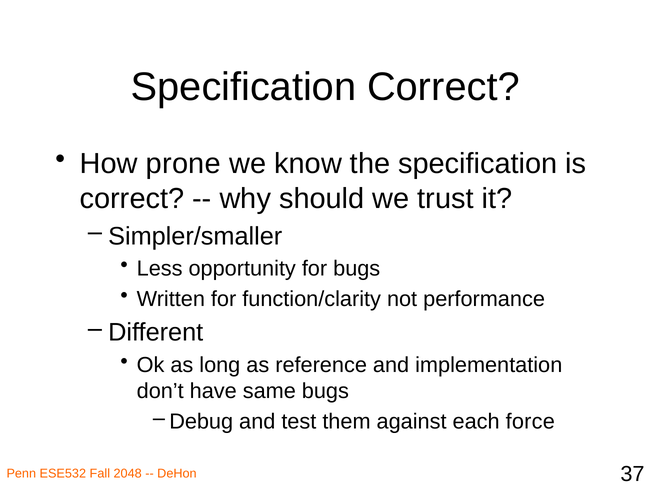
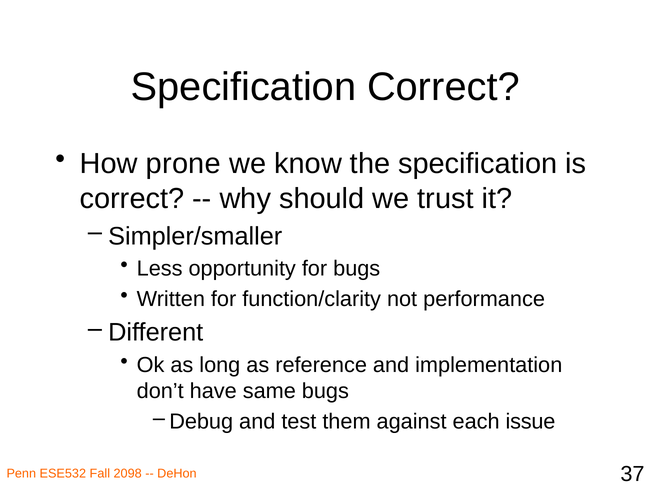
force: force -> issue
2048: 2048 -> 2098
